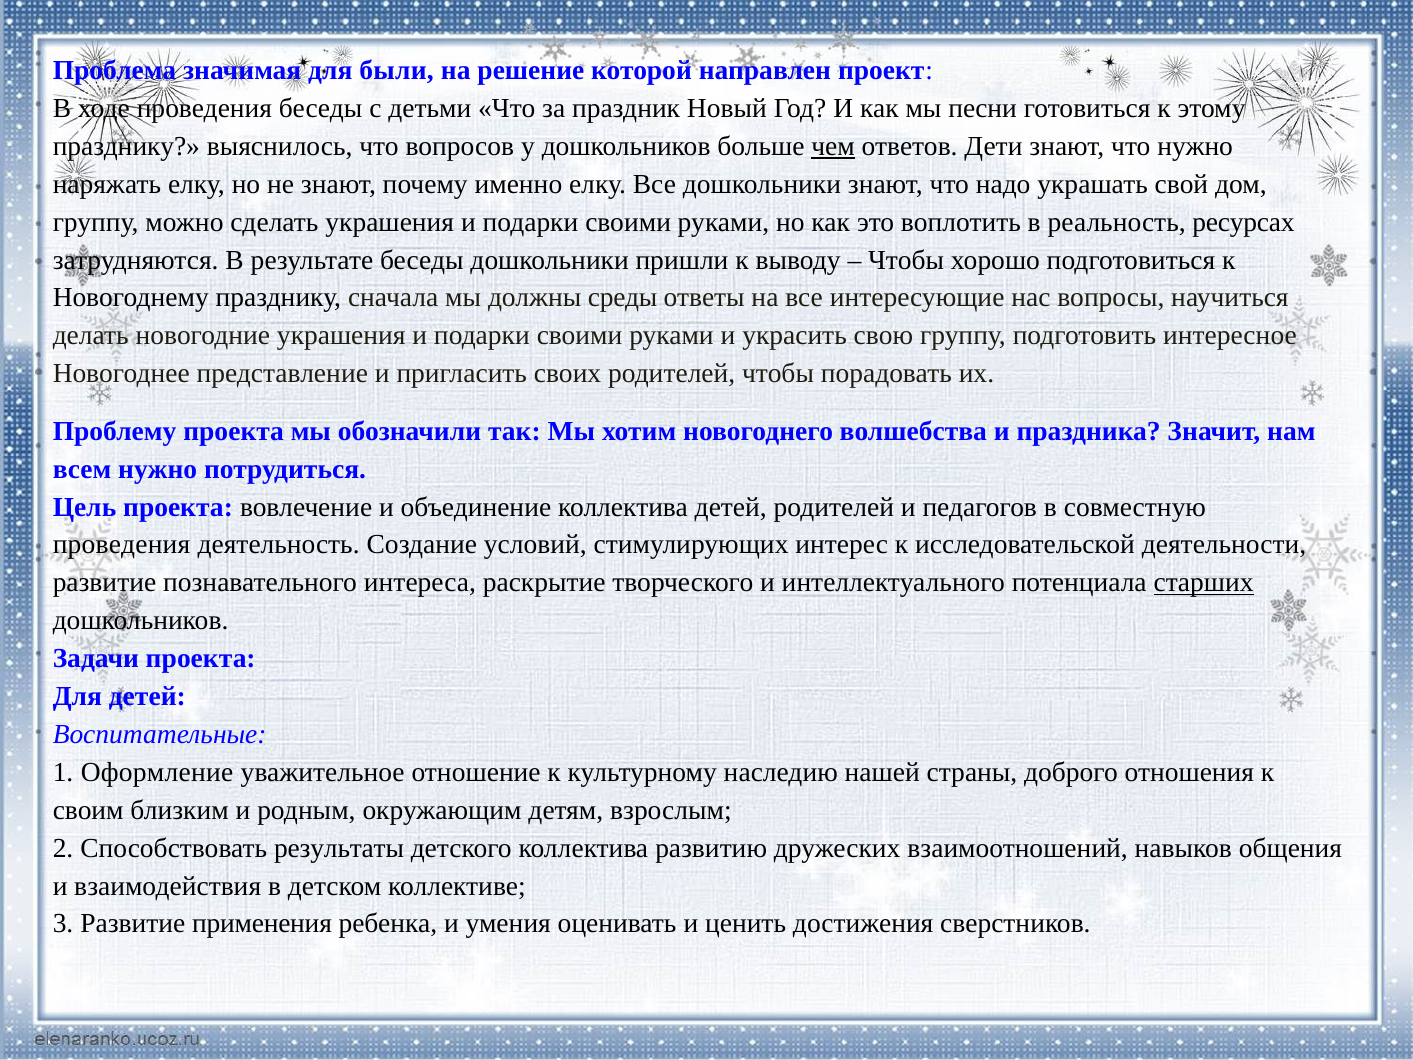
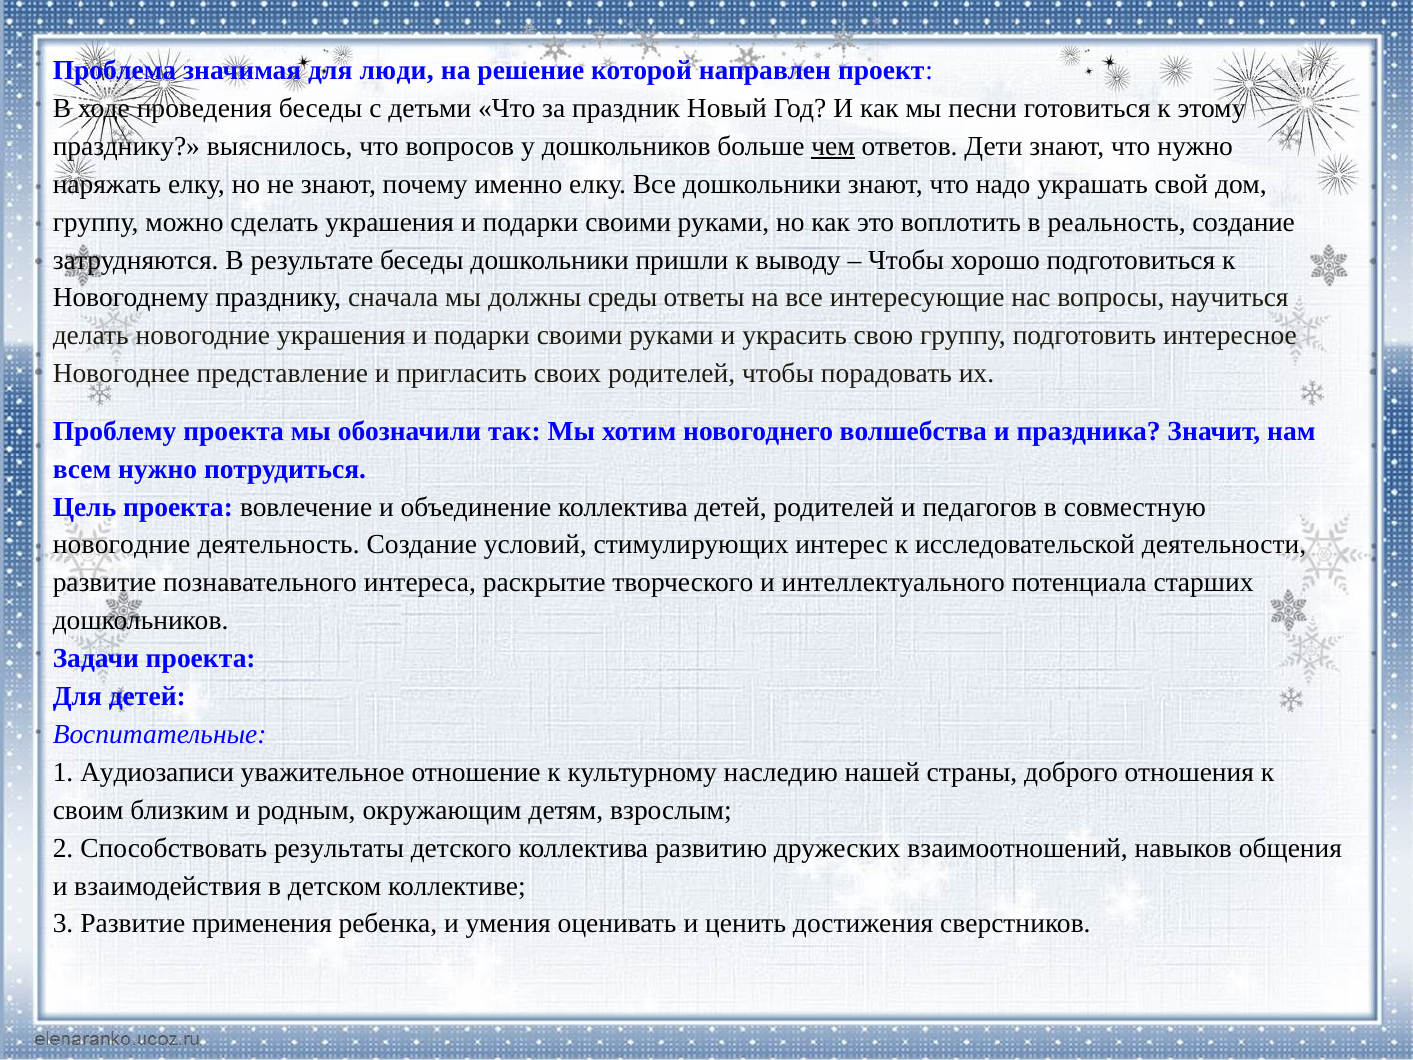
были: были -> люди
реальность ресурсах: ресурсах -> создание
проведения at (122, 545): проведения -> новогодние
старших underline: present -> none
Оформление: Оформление -> Аудиозаписи
